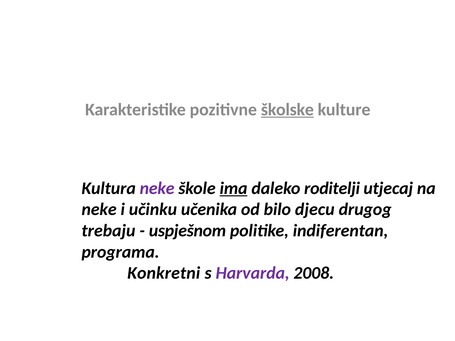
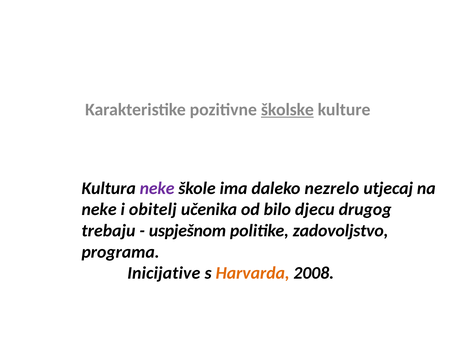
ima underline: present -> none
roditelji: roditelji -> nezrelo
učinku: učinku -> obitelj
indiferentan: indiferentan -> zadovoljstvo
Konkretni: Konkretni -> Inicijative
Harvarda colour: purple -> orange
